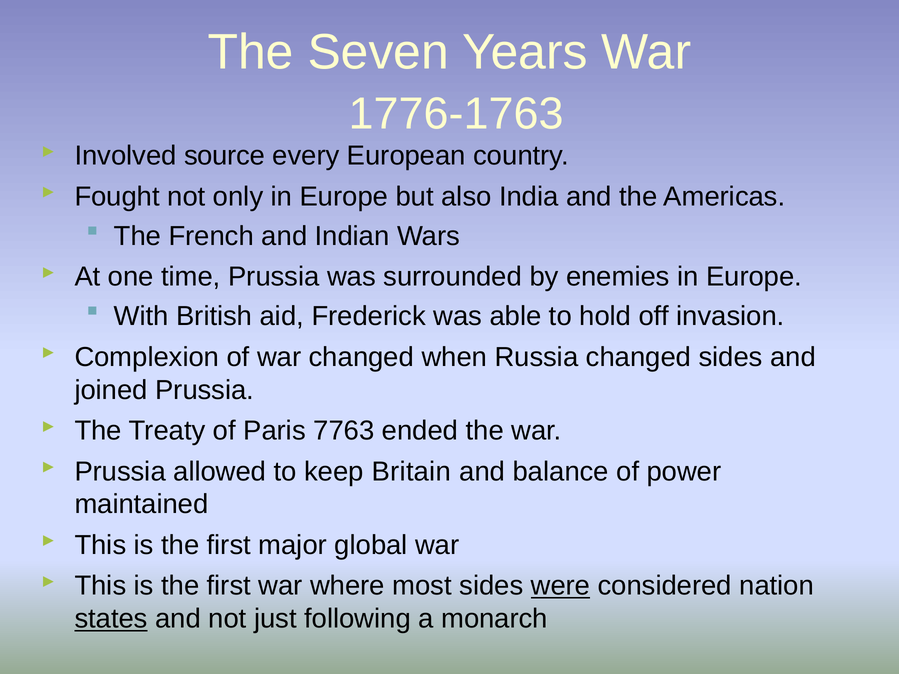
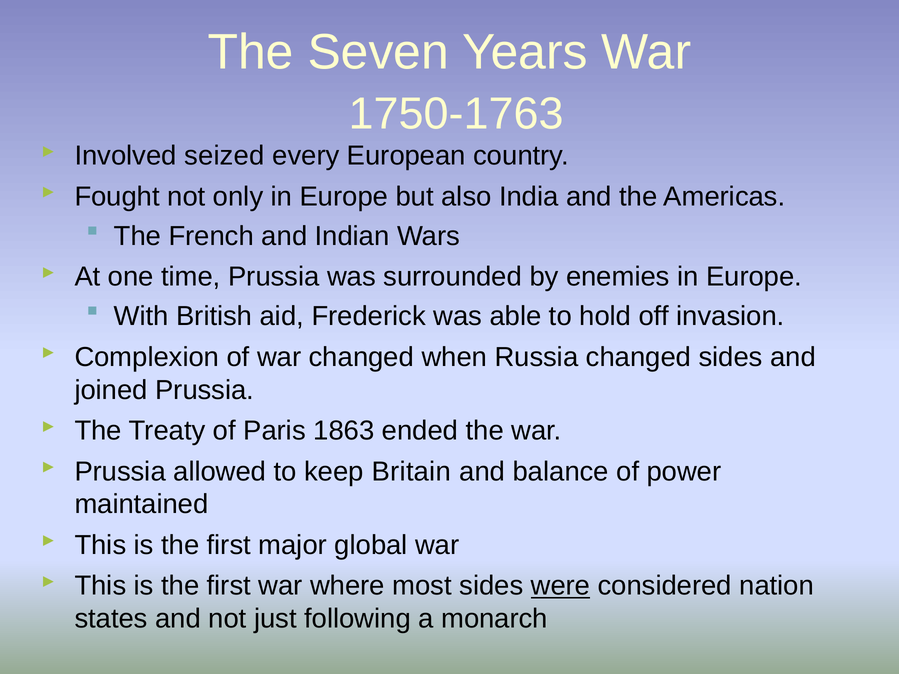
1776-1763: 1776-1763 -> 1750-1763
source: source -> seized
7763: 7763 -> 1863
states underline: present -> none
